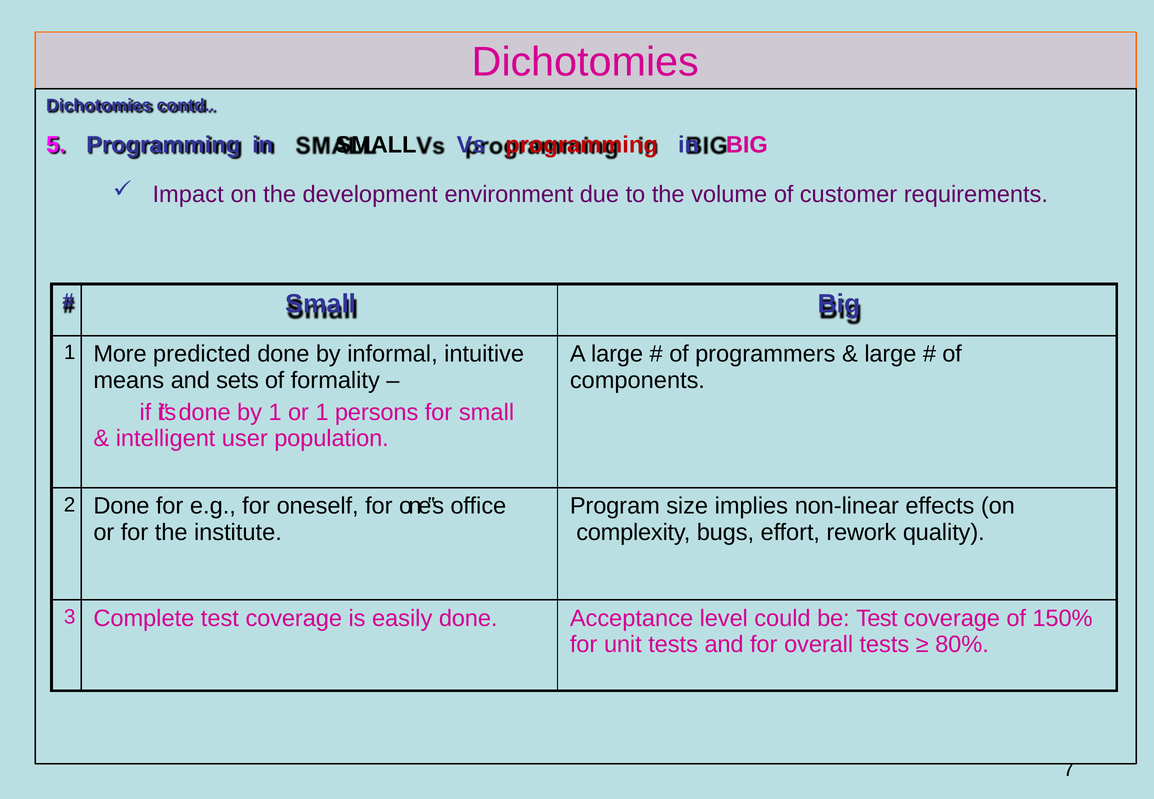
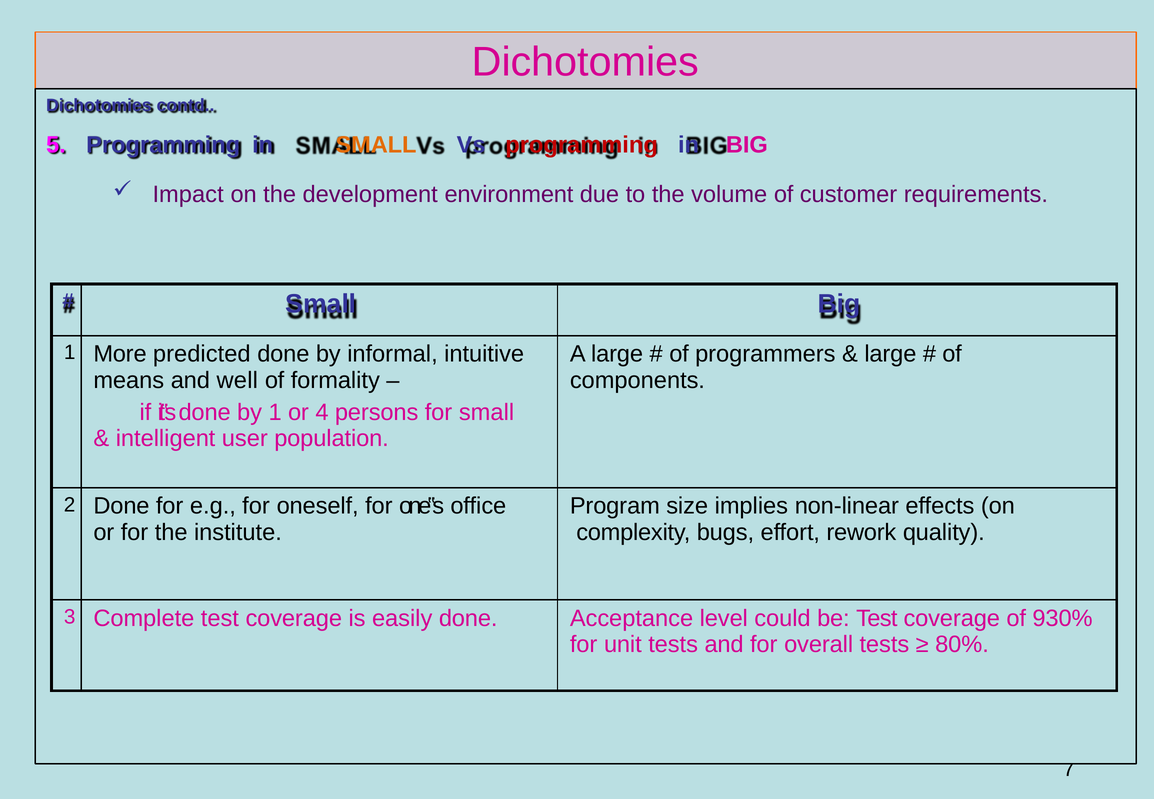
SMALL at (376, 145) colour: black -> orange
sets: sets -> well
or 1: 1 -> 4
150%: 150% -> 930%
